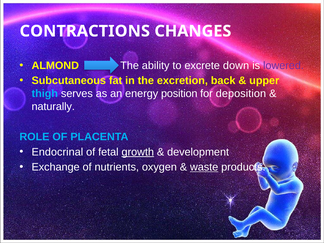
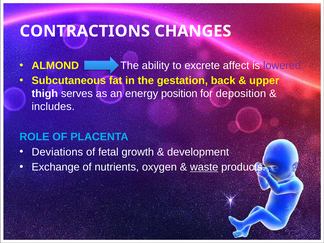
down: down -> affect
excretion: excretion -> gestation
thigh colour: light blue -> white
naturally: naturally -> includes
Endocrinal: Endocrinal -> Deviations
growth underline: present -> none
